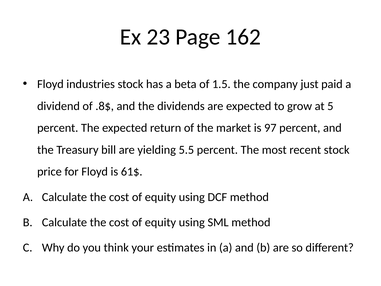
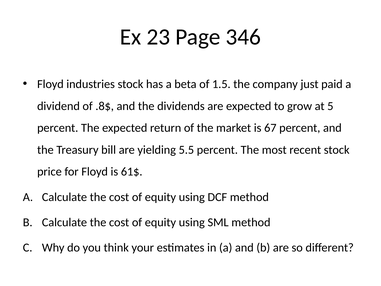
162: 162 -> 346
97: 97 -> 67
